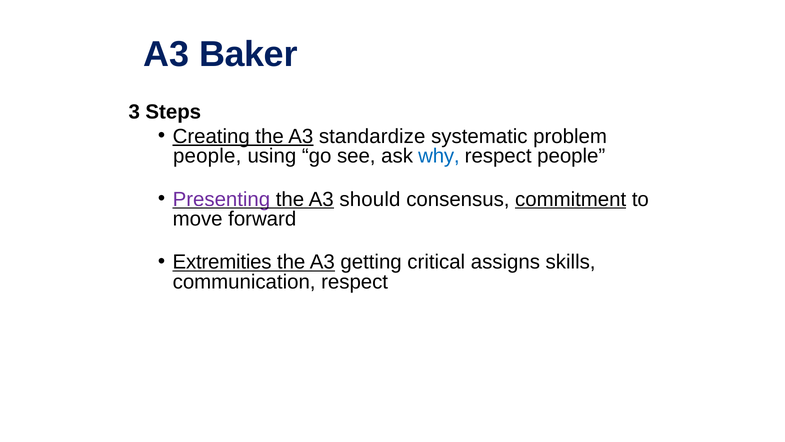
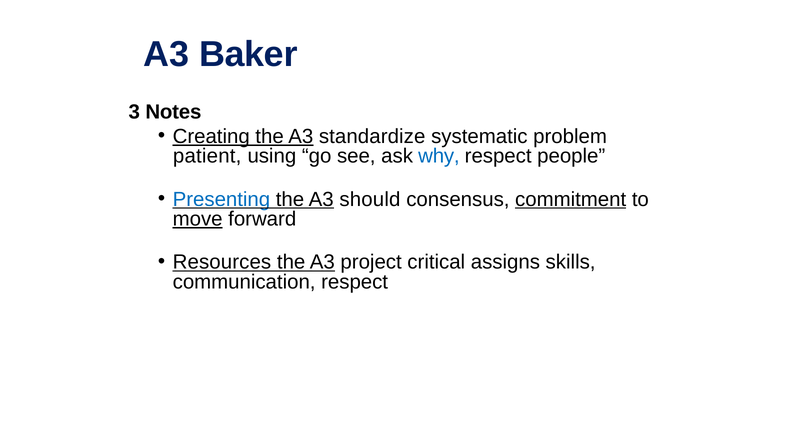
Steps: Steps -> Notes
people at (207, 156): people -> patient
Presenting colour: purple -> blue
move underline: none -> present
Extremities: Extremities -> Resources
getting: getting -> project
